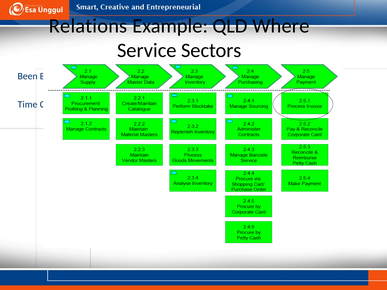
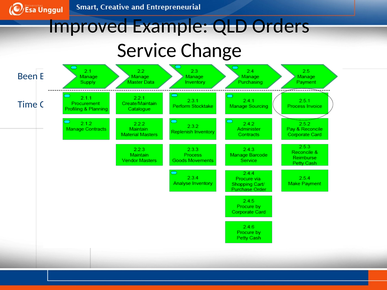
Relations: Relations -> Improved
Where: Where -> Orders
Sectors: Sectors -> Change
